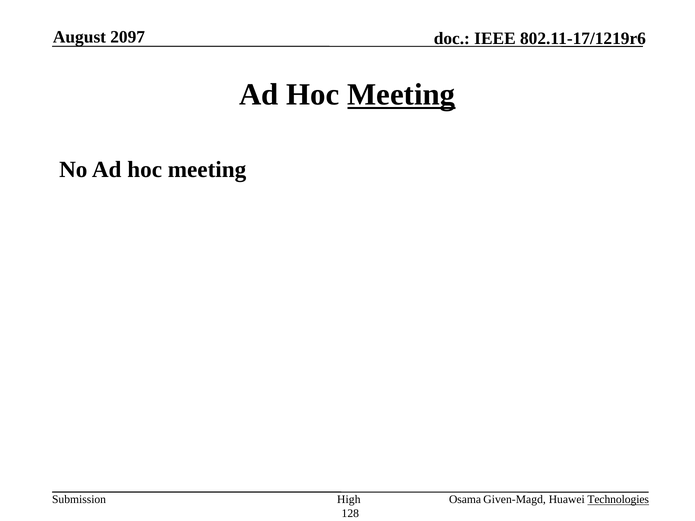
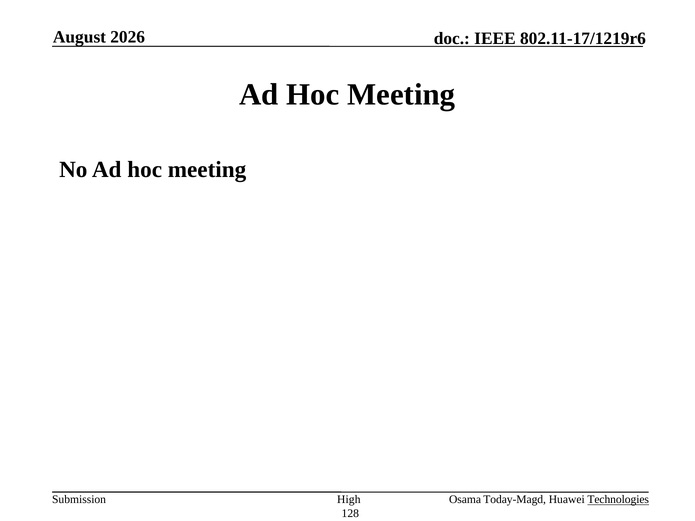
2097: 2097 -> 2026
Meeting at (401, 95) underline: present -> none
Given-Magd: Given-Magd -> Today-Magd
